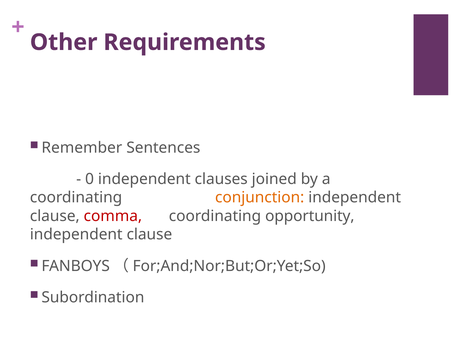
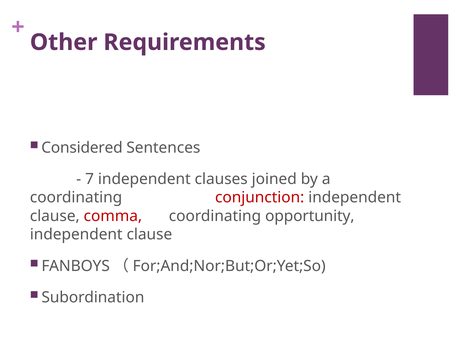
Remember: Remember -> Considered
0: 0 -> 7
conjunction colour: orange -> red
